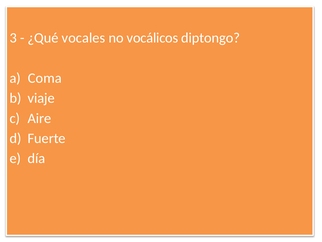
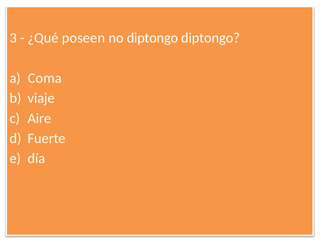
vocales: vocales -> poseen
no vocálicos: vocálicos -> diptongo
